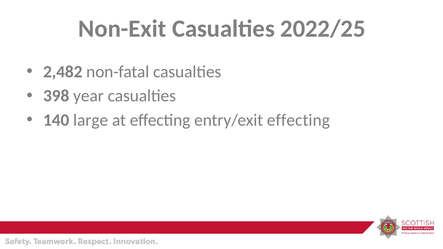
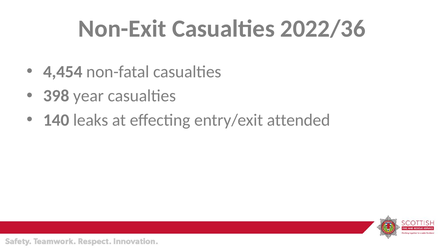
2022/25: 2022/25 -> 2022/36
2,482: 2,482 -> 4,454
large: large -> leaks
entry/exit effecting: effecting -> attended
